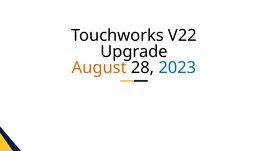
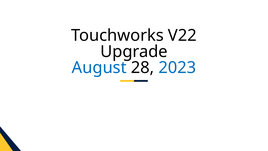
August colour: orange -> blue
